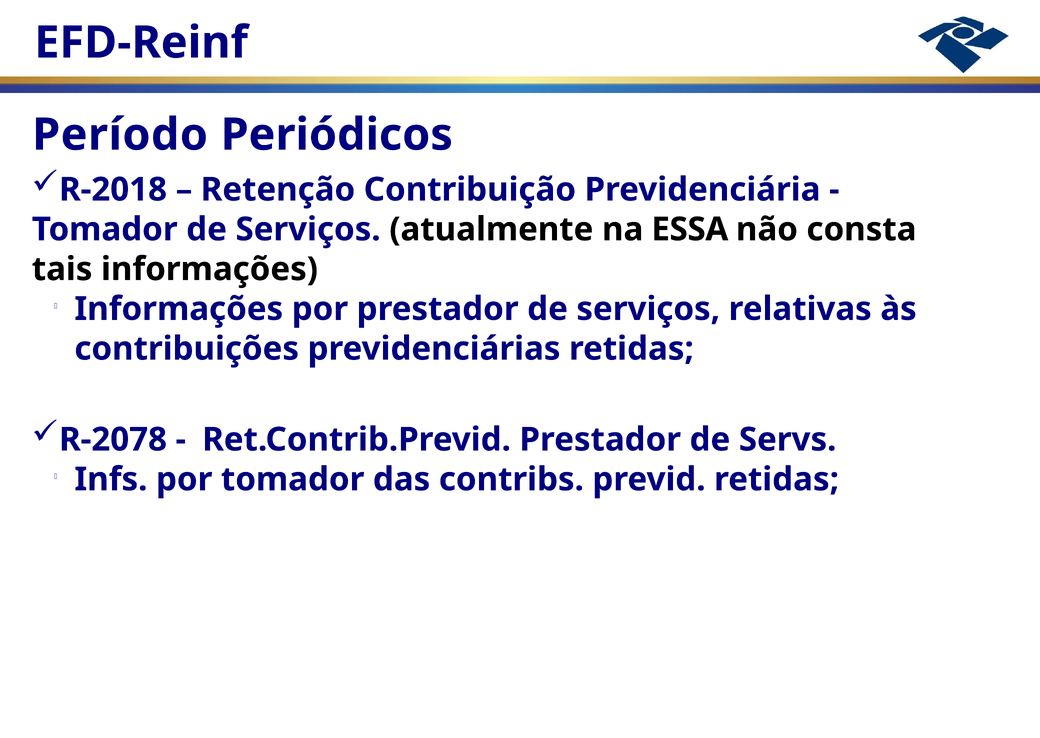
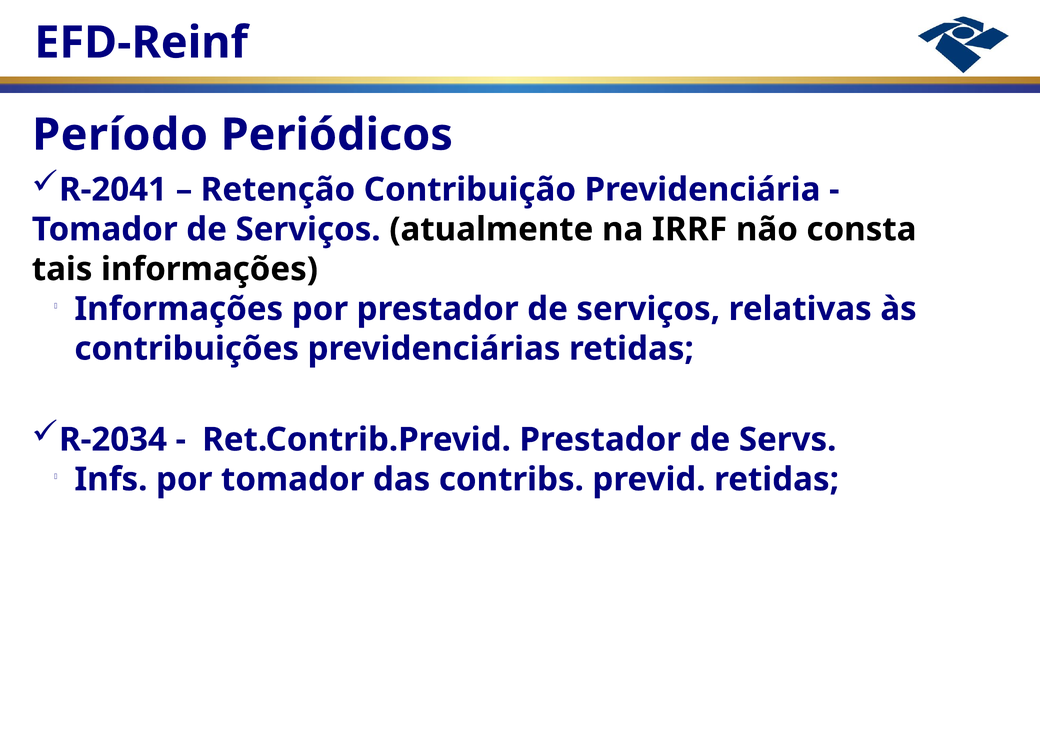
R-2018: R-2018 -> R-2041
ESSA: ESSA -> IRRF
R-2078: R-2078 -> R-2034
